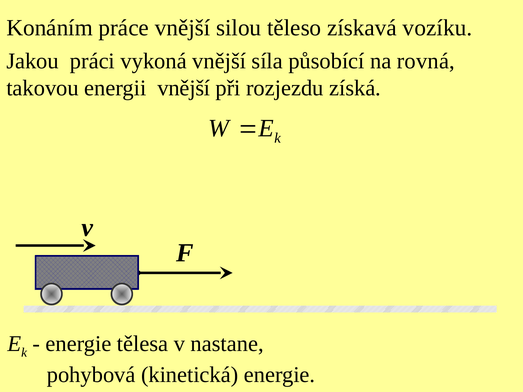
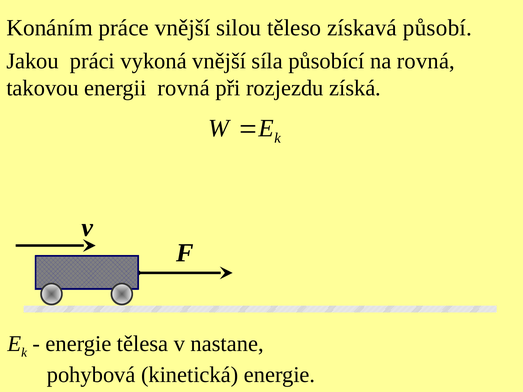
vozíku: vozíku -> působí
energii vnější: vnější -> rovná
